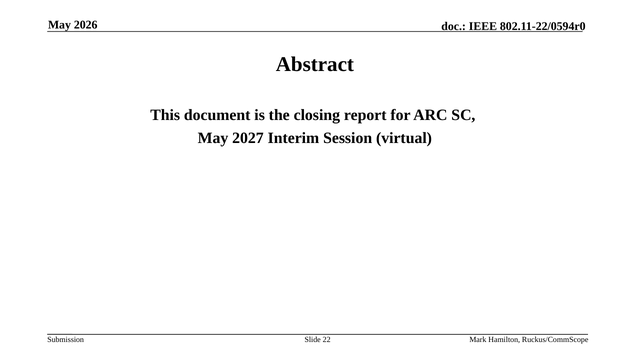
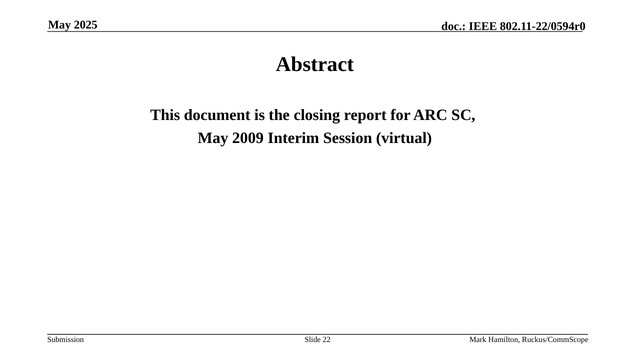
2026: 2026 -> 2025
2027: 2027 -> 2009
